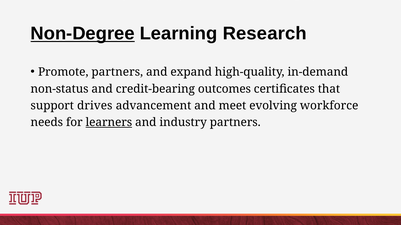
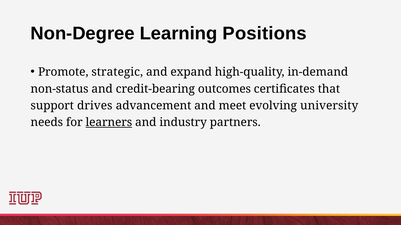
Non-Degree underline: present -> none
Research: Research -> Positions
Promote partners: partners -> strategic
workforce: workforce -> university
